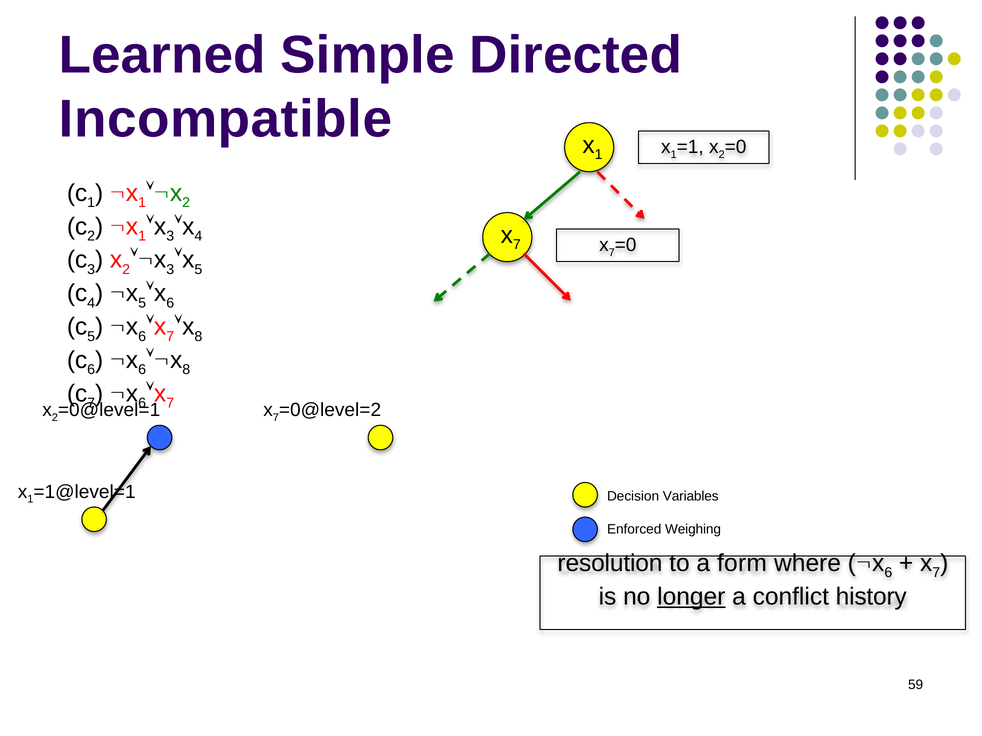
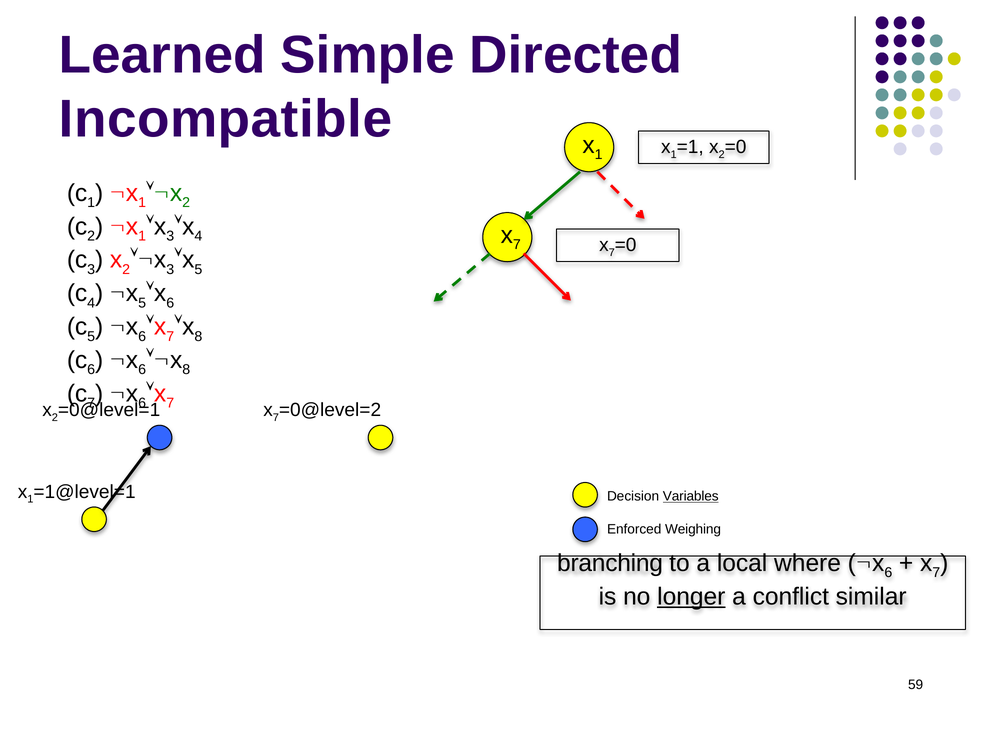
Variables underline: none -> present
resolution: resolution -> branching
form: form -> local
history: history -> similar
